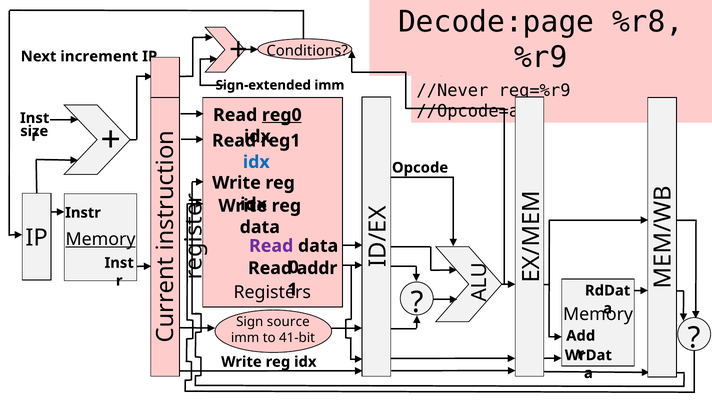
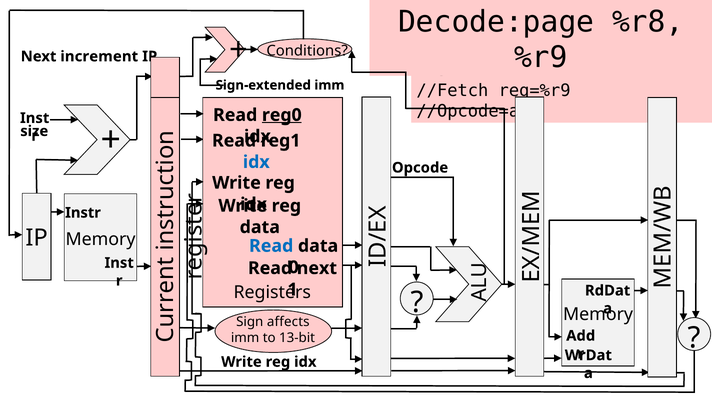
//Never: //Never -> //Fetch
Memory at (101, 239) underline: present -> none
Read at (271, 246) colour: purple -> blue
Read addr: addr -> next
source: source -> affects
41-bit: 41-bit -> 13-bit
